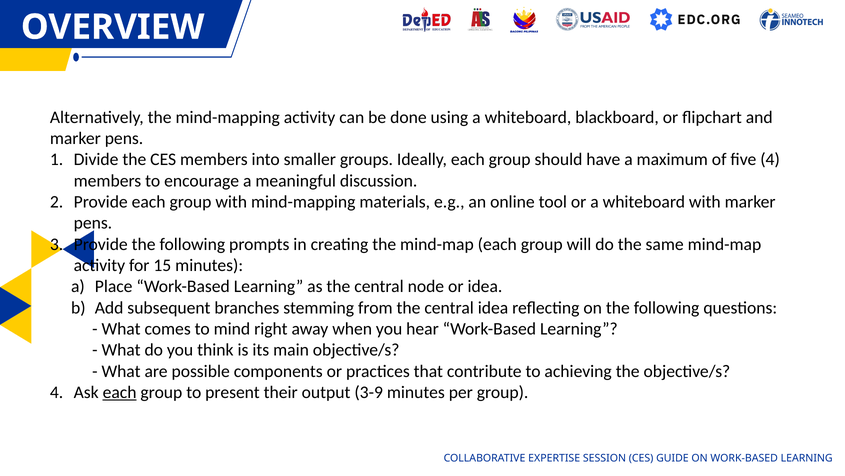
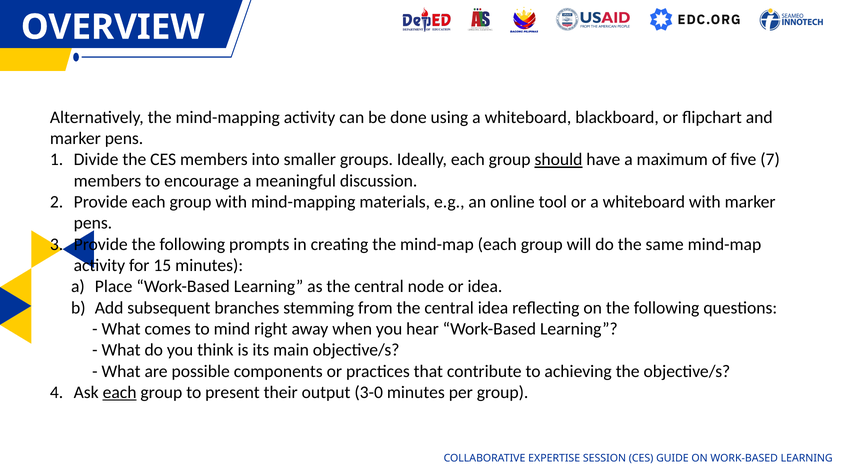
should underline: none -> present
five 4: 4 -> 7
3-9: 3-9 -> 3-0
